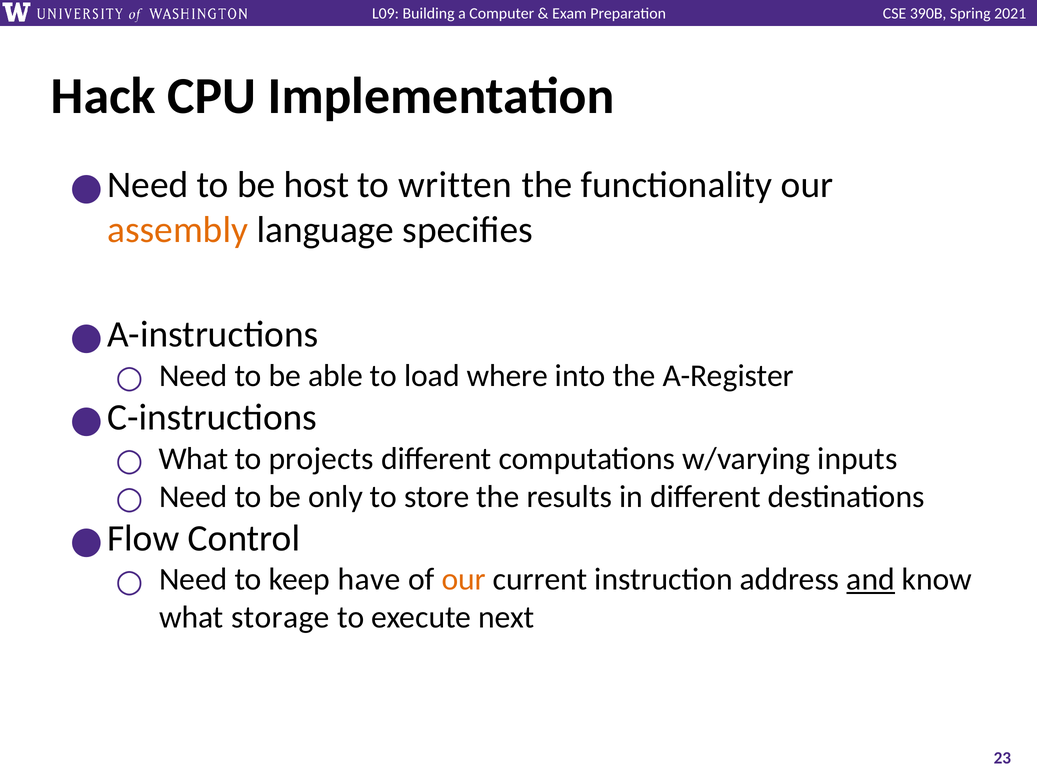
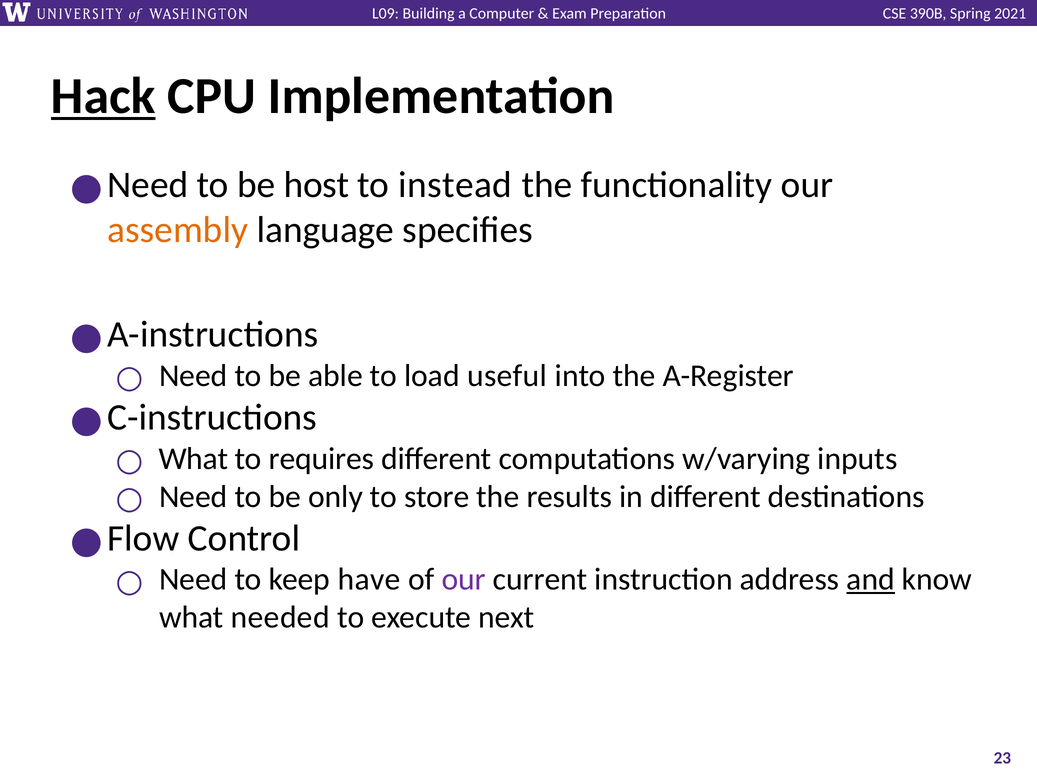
Hack underline: none -> present
written: written -> instead
where: where -> useful
projects: projects -> requires
our at (464, 579) colour: orange -> purple
storage: storage -> needed
